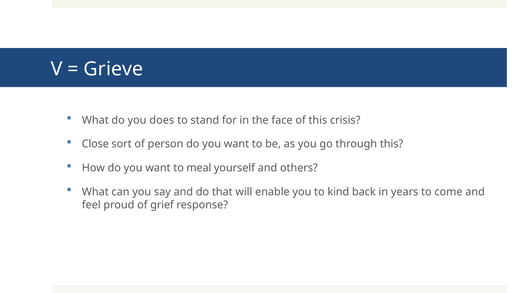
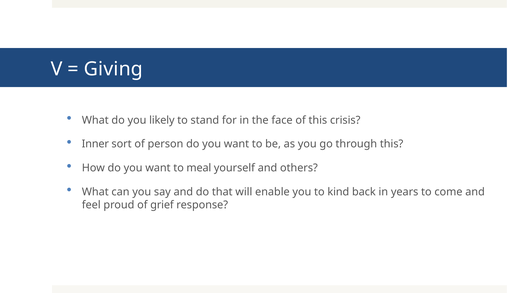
Grieve: Grieve -> Giving
does: does -> likely
Close: Close -> Inner
